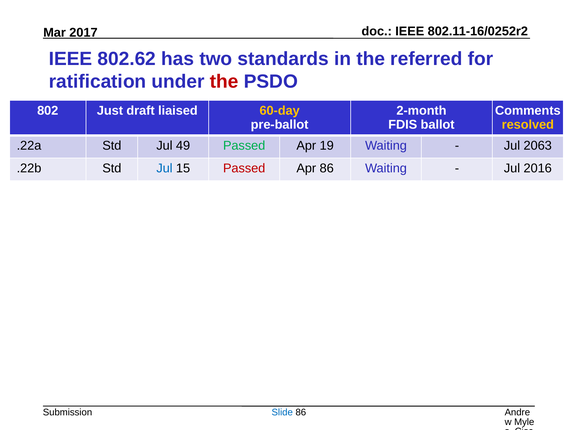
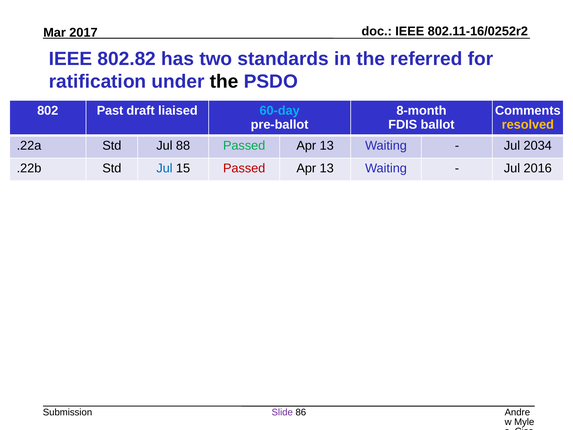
802.62: 802.62 -> 802.82
the at (224, 82) colour: red -> black
Just: Just -> Past
60-day colour: yellow -> light blue
2-month: 2-month -> 8-month
49: 49 -> 88
19 at (327, 146): 19 -> 13
2063: 2063 -> 2034
86 at (327, 168): 86 -> 13
Slide colour: blue -> purple
